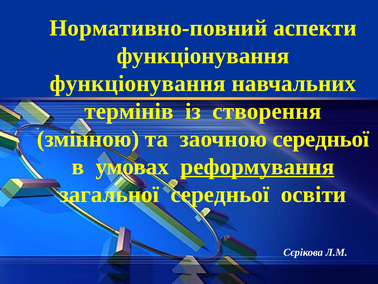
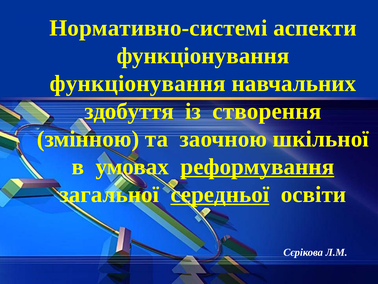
Нормативно-повний: Нормативно-повний -> Нормативно-системі
термінів: термінів -> здобуття
заочною середньої: середньої -> шкільної
середньої at (220, 194) underline: none -> present
